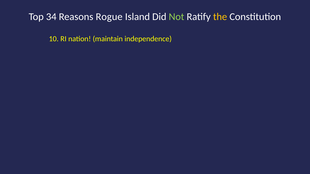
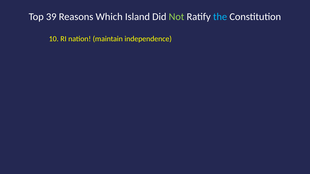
34: 34 -> 39
Rogue: Rogue -> Which
the colour: yellow -> light blue
